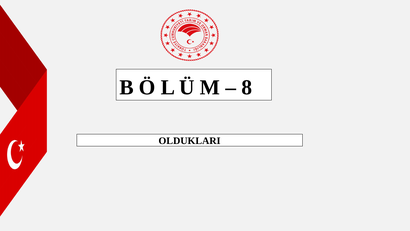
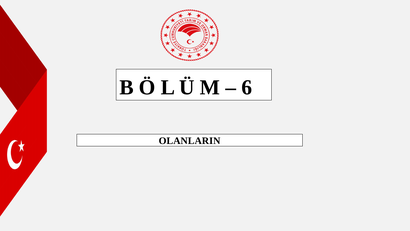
8: 8 -> 6
OLDUKLARI: OLDUKLARI -> OLANLARIN
